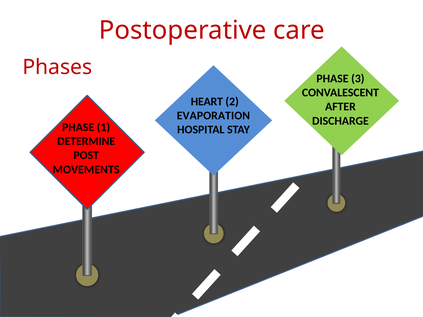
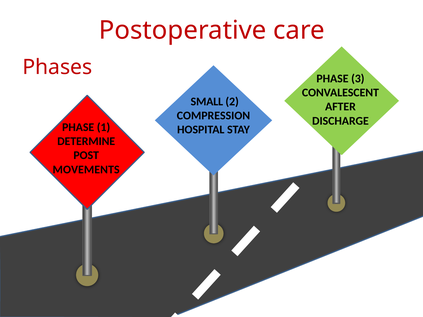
HEART: HEART -> SMALL
EVAPORATION: EVAPORATION -> COMPRESSION
